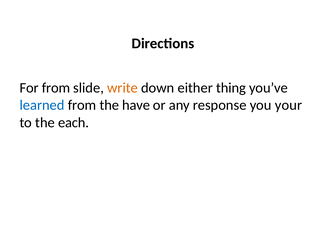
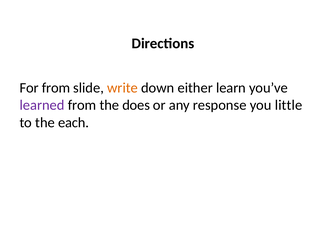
thing: thing -> learn
learned colour: blue -> purple
have: have -> does
your: your -> little
